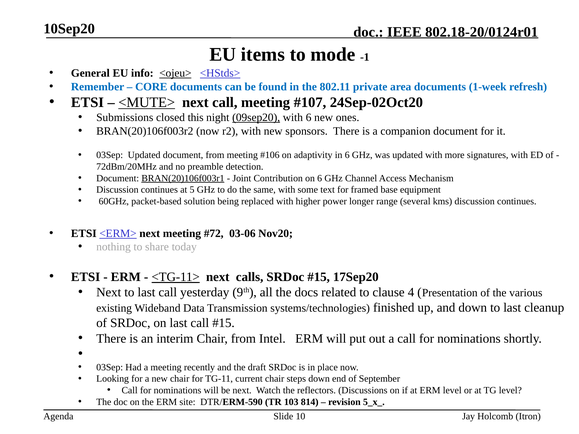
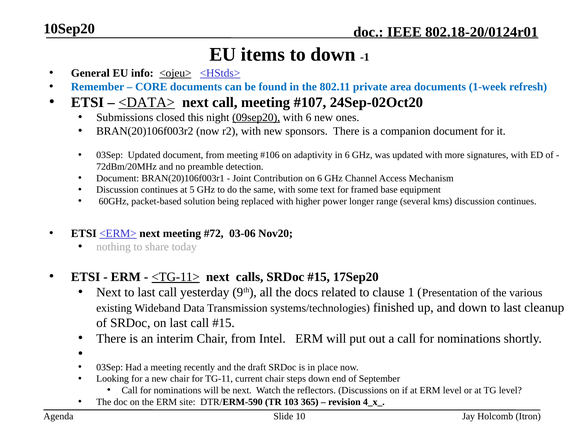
to mode: mode -> down
<MUTE>: <MUTE> -> <DATA>
BRAN(20)106f003r1 underline: present -> none
4: 4 -> 1
814: 814 -> 365
5_x_: 5_x_ -> 4_x_
